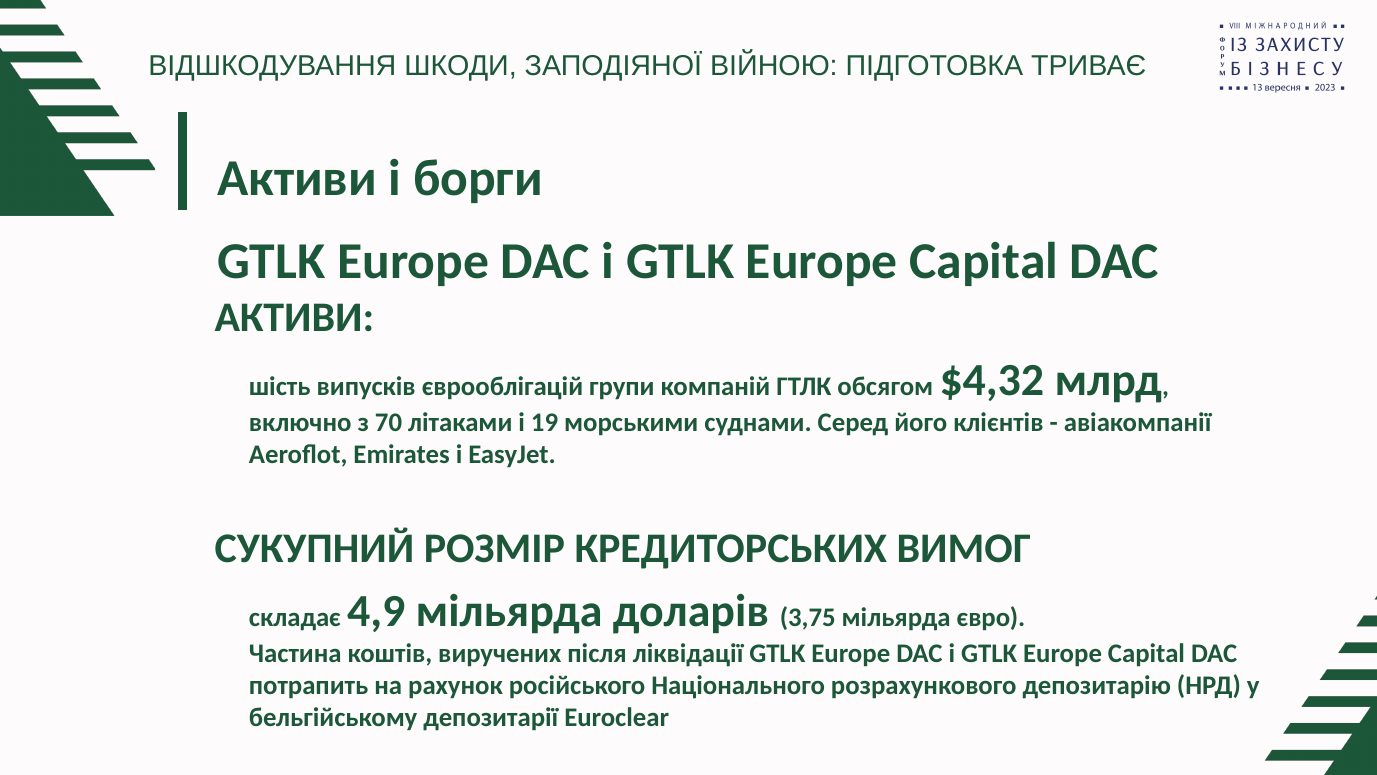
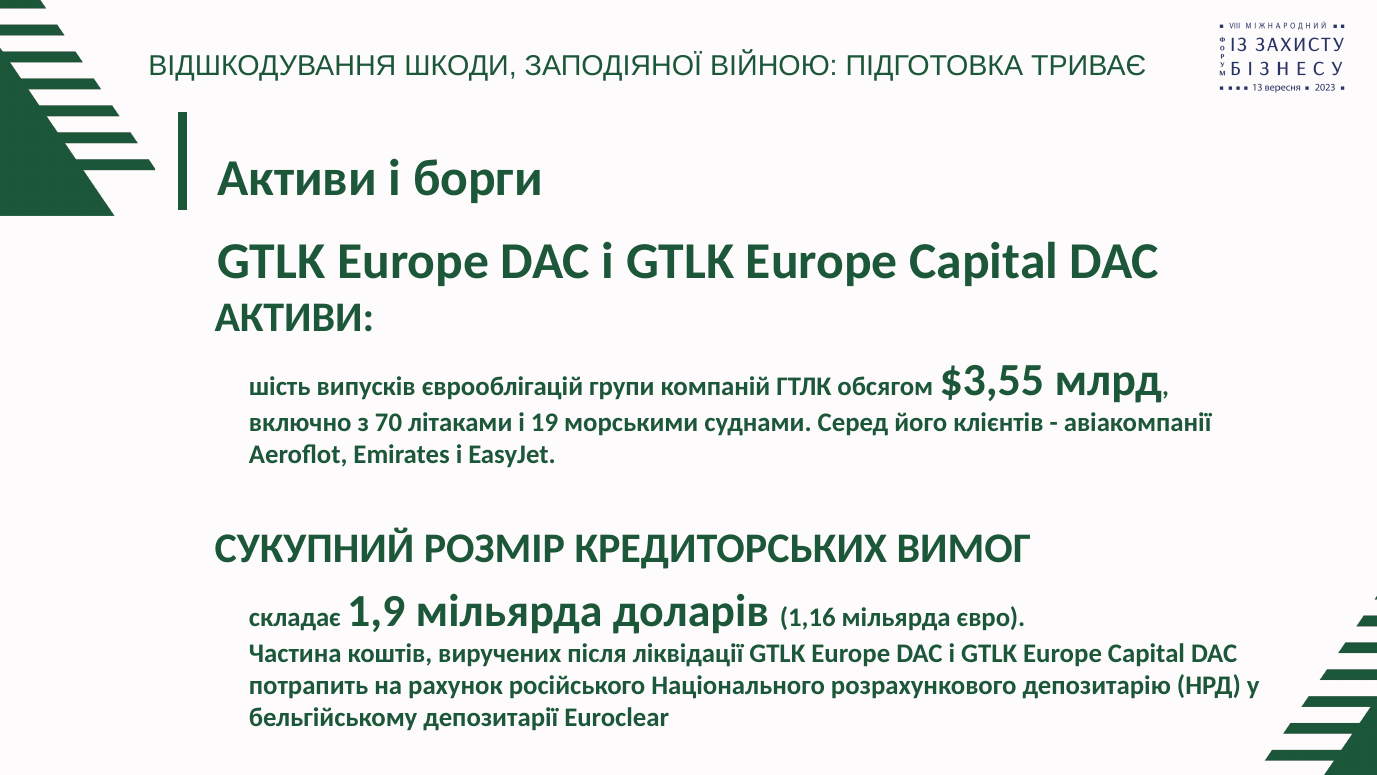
$4,32: $4,32 -> $3,55
4,9: 4,9 -> 1,9
3,75: 3,75 -> 1,16
